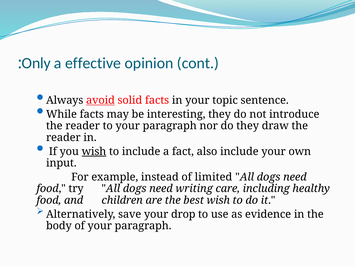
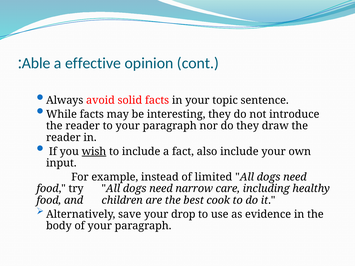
Only: Only -> Able
avoid underline: present -> none
writing: writing -> narrow
best wish: wish -> cook
